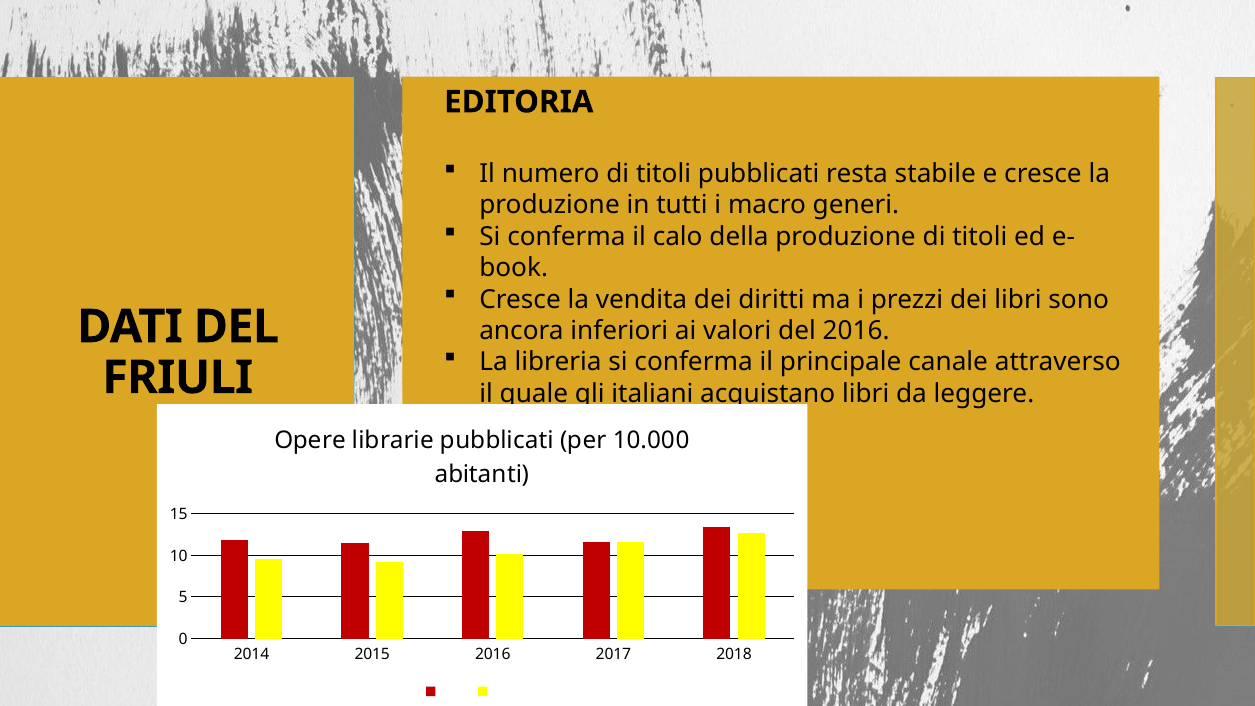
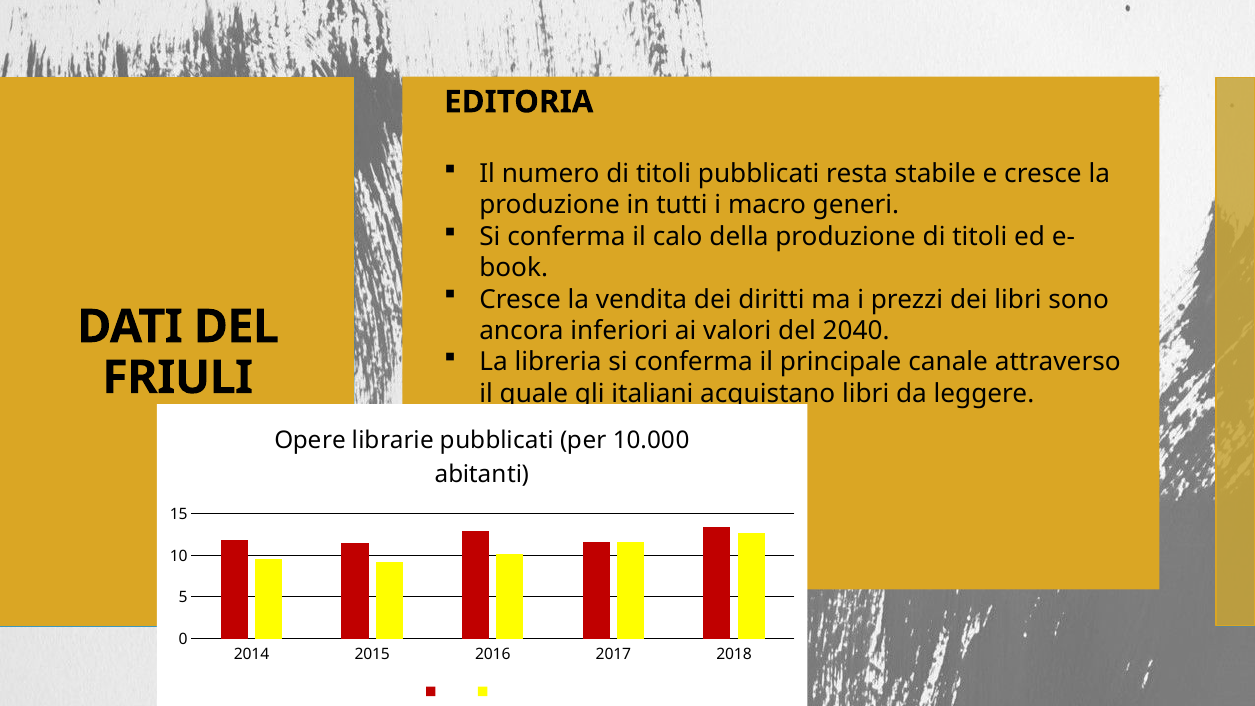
del 2016: 2016 -> 2040
